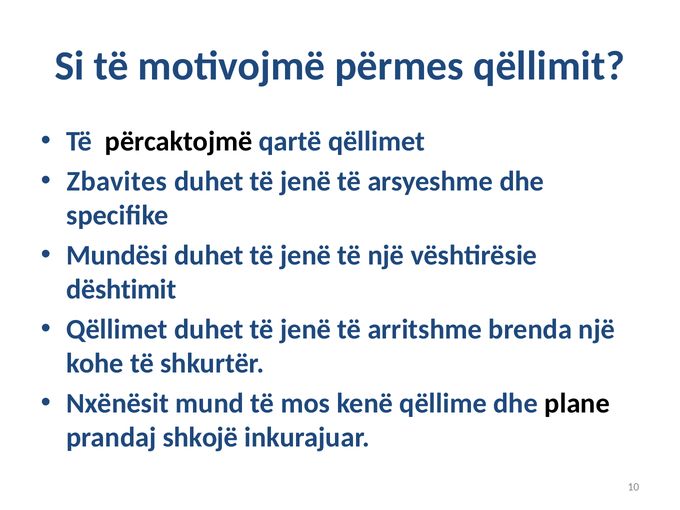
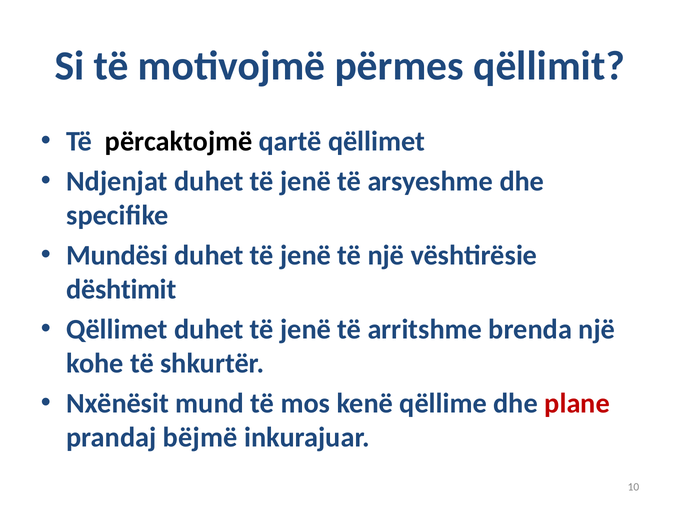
Zbavites: Zbavites -> Ndjenjat
plane colour: black -> red
shkojë: shkojë -> bëjmë
